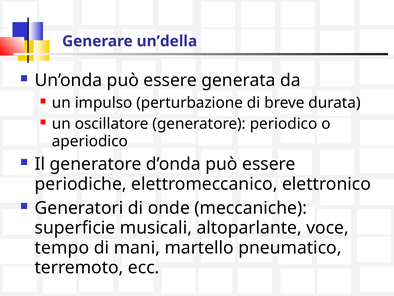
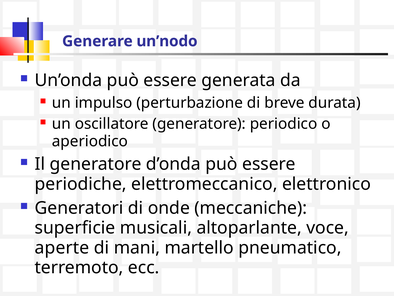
un’della: un’della -> un’nodo
tempo: tempo -> aperte
